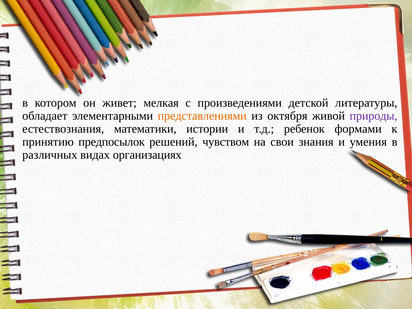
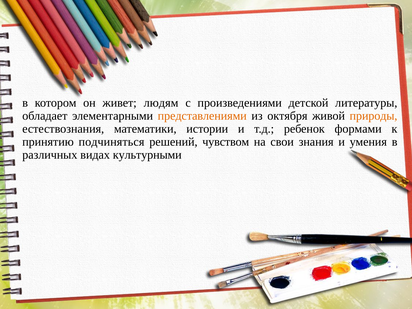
мелкая: мелкая -> людям
природы colour: purple -> orange
предпосылок: предпосылок -> подчиняться
организациях: организациях -> культурными
